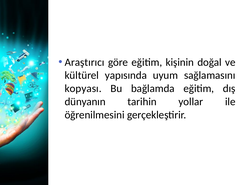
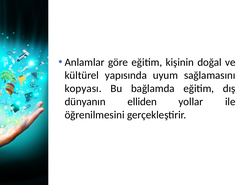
Araştırıcı: Araştırıcı -> Anlamlar
tarihin: tarihin -> elliden
